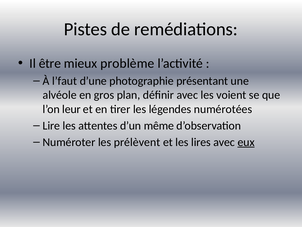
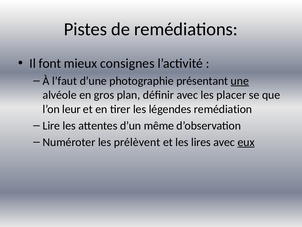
être: être -> font
problème: problème -> consignes
une underline: none -> present
voient: voient -> placer
numérotées: numérotées -> remédiation
